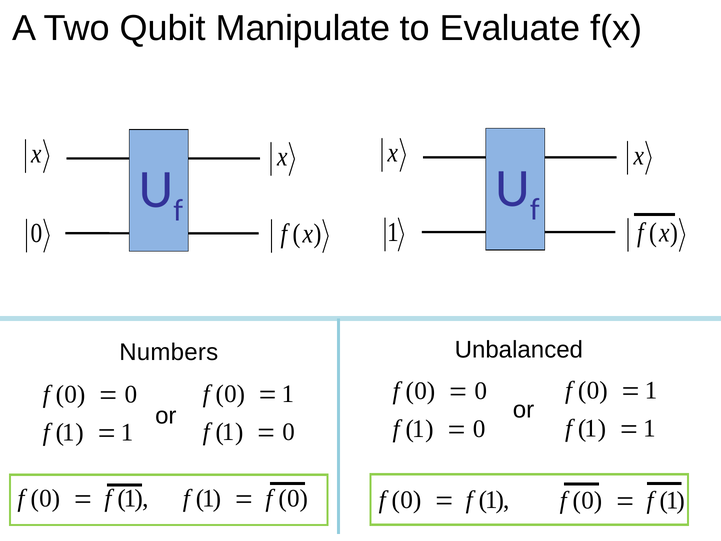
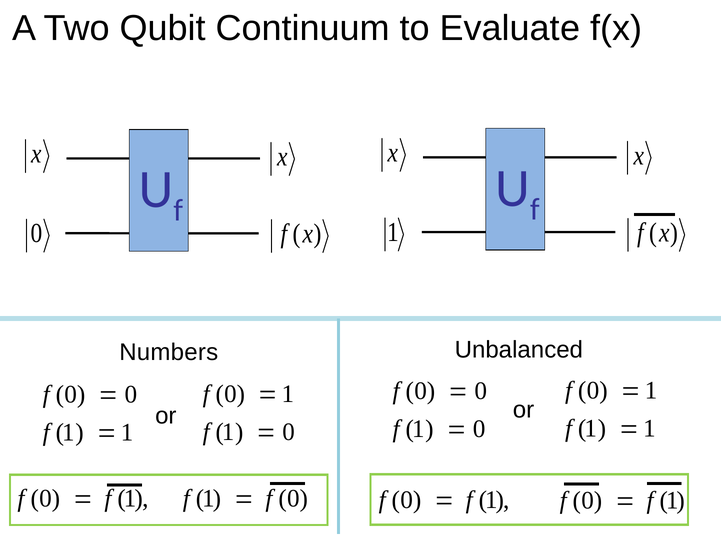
Manipulate: Manipulate -> Continuum
